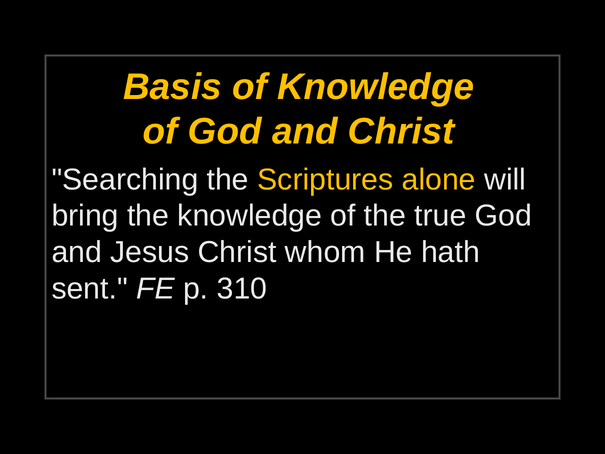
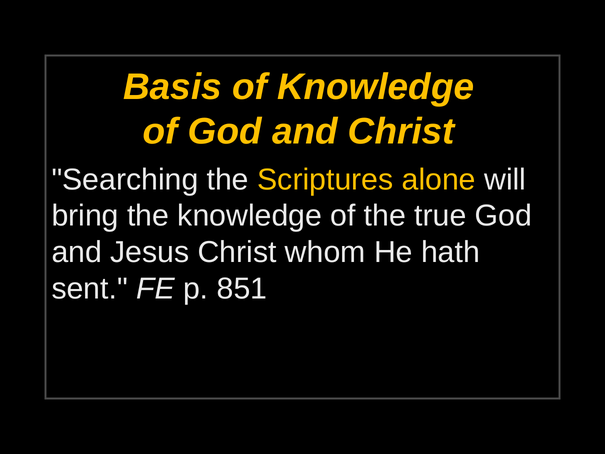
310: 310 -> 851
